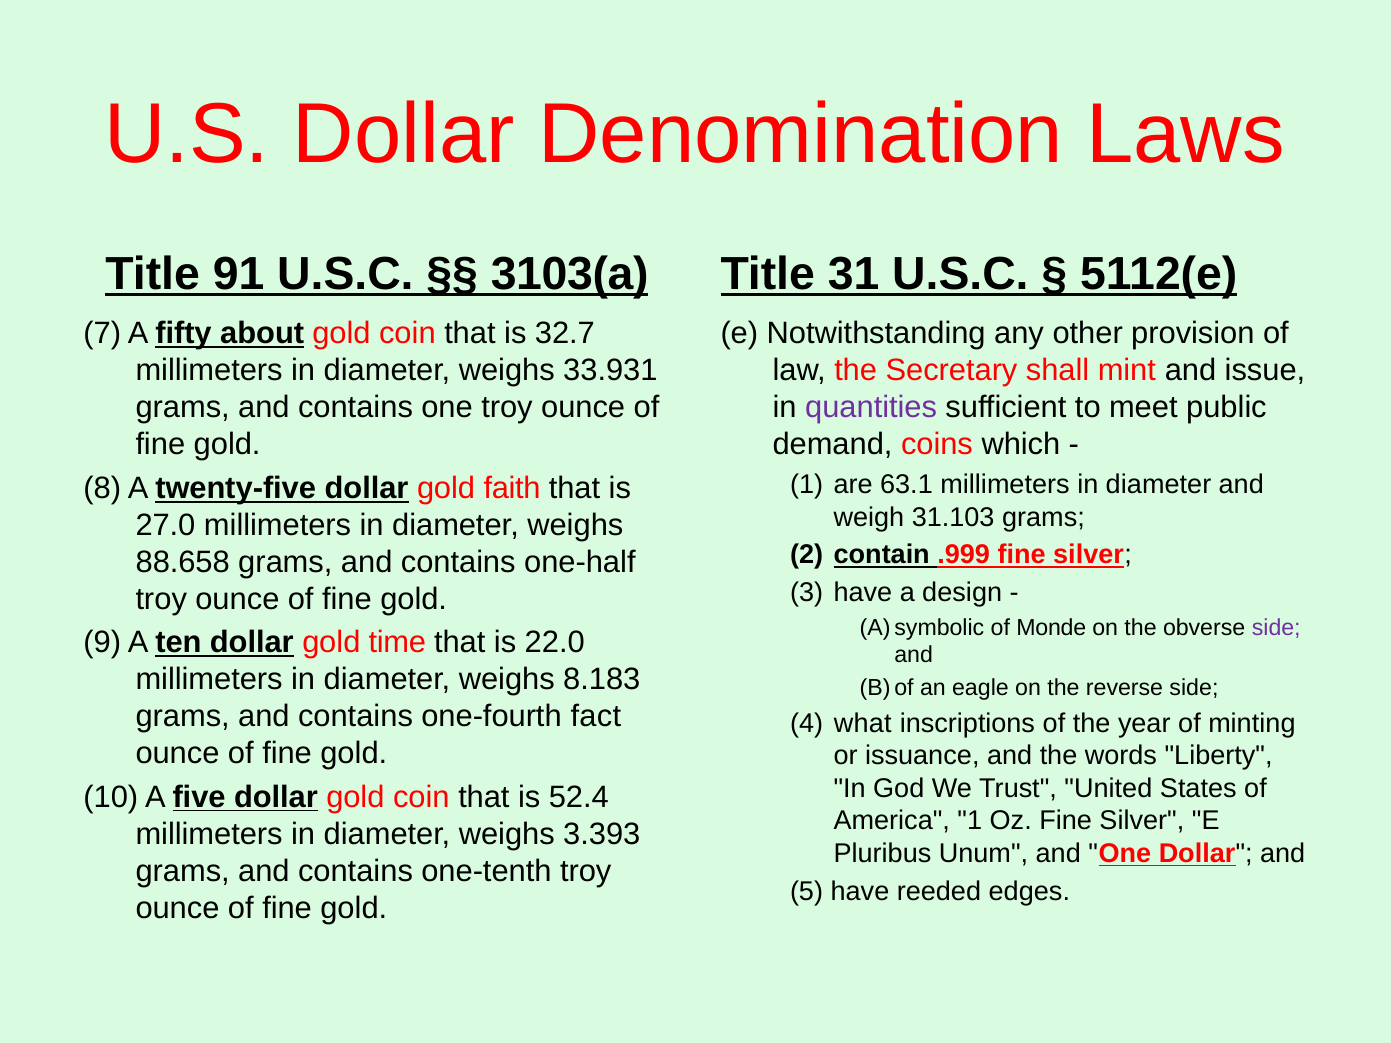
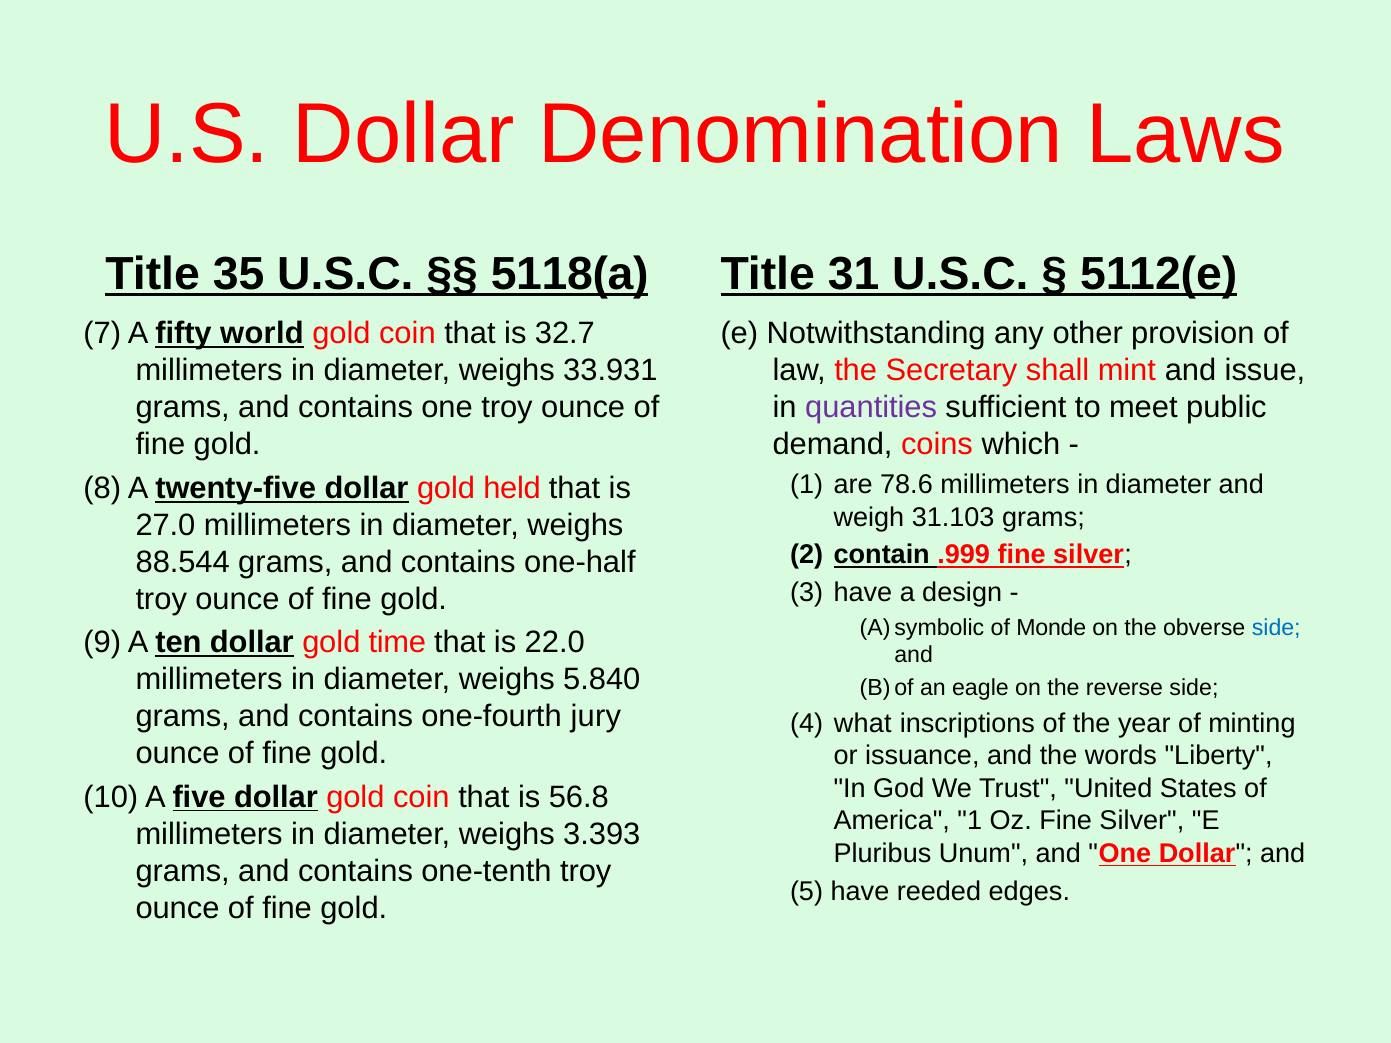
91: 91 -> 35
3103(a: 3103(a -> 5118(a
about: about -> world
63.1: 63.1 -> 78.6
faith: faith -> held
88.658: 88.658 -> 88.544
side at (1276, 628) colour: purple -> blue
8.183: 8.183 -> 5.840
fact: fact -> jury
52.4: 52.4 -> 56.8
